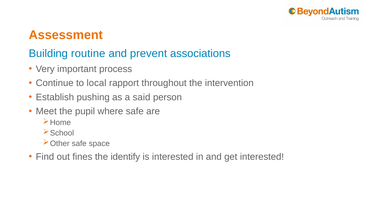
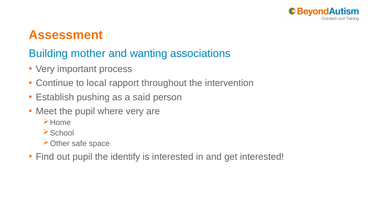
routine: routine -> mother
prevent: prevent -> wanting
where safe: safe -> very
out fines: fines -> pupil
